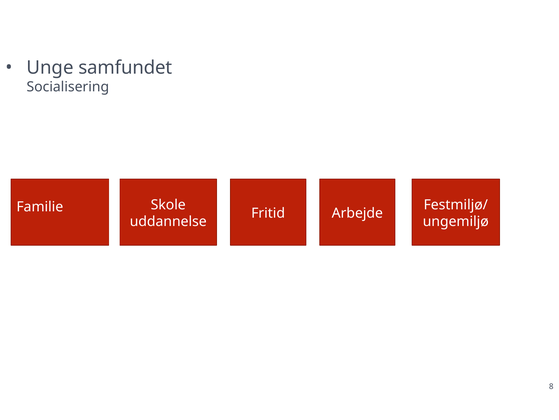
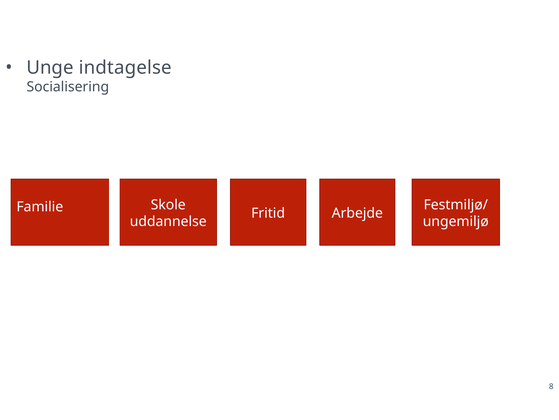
samfundet: samfundet -> indtagelse
